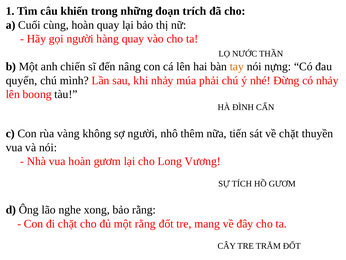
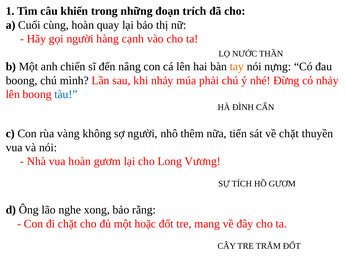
hàng quay: quay -> cạnh
quyển at (22, 80): quyển -> boong
tàu colour: black -> blue
một rằng: rằng -> hoặc
